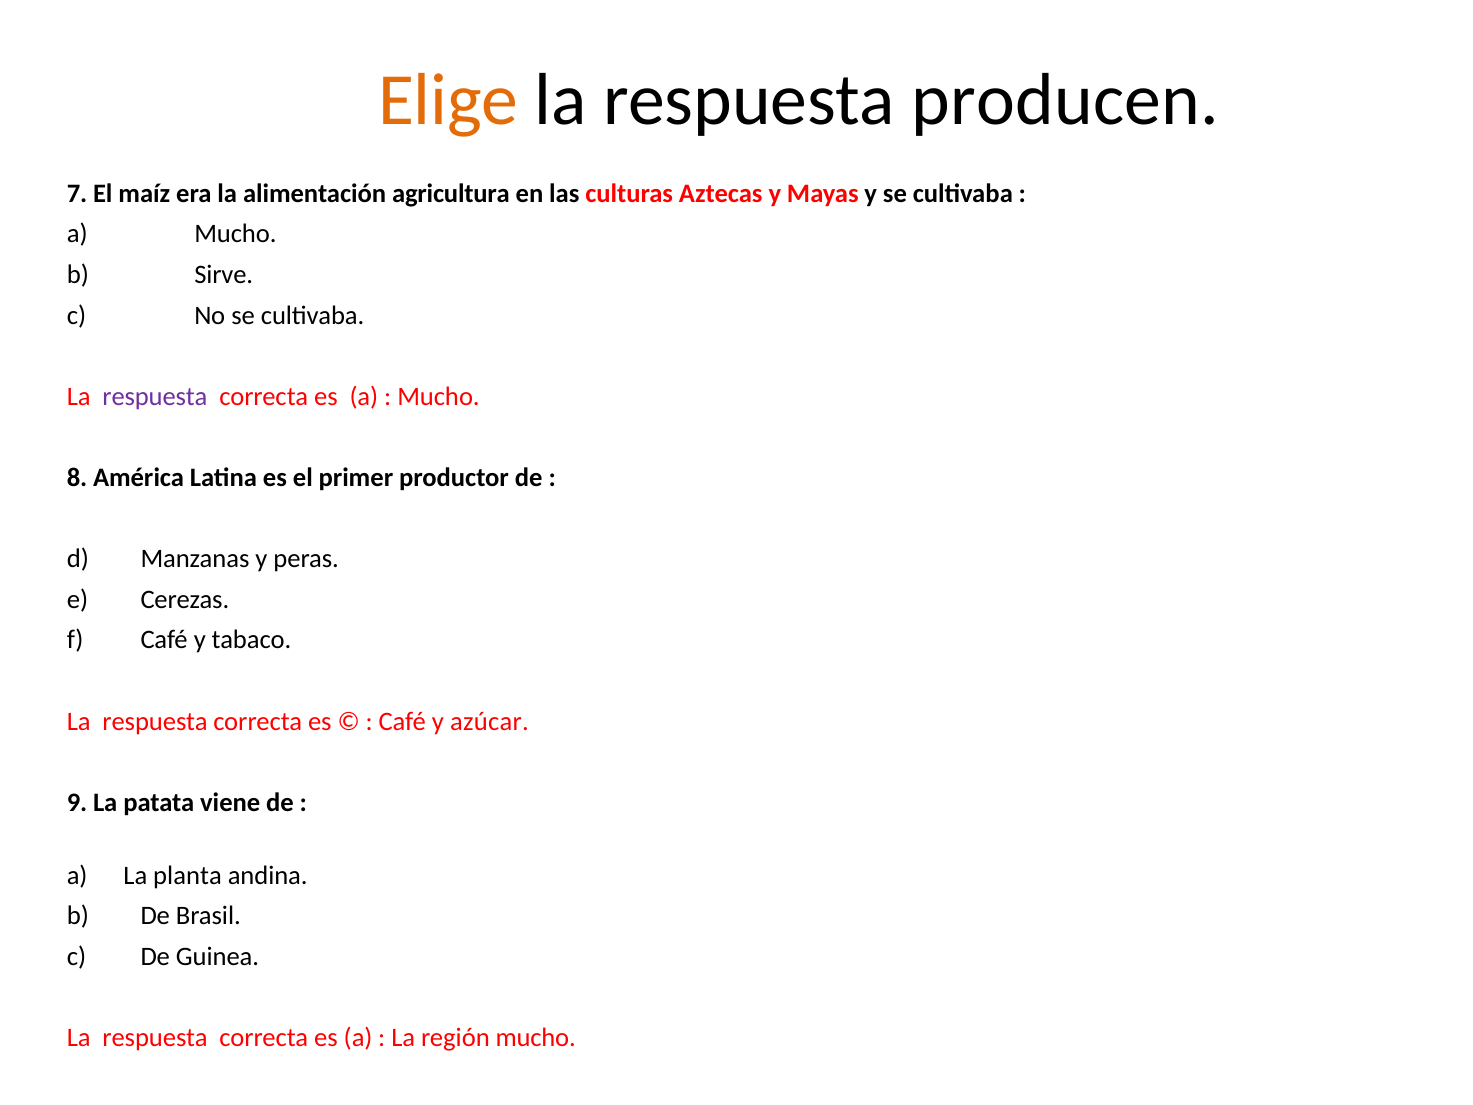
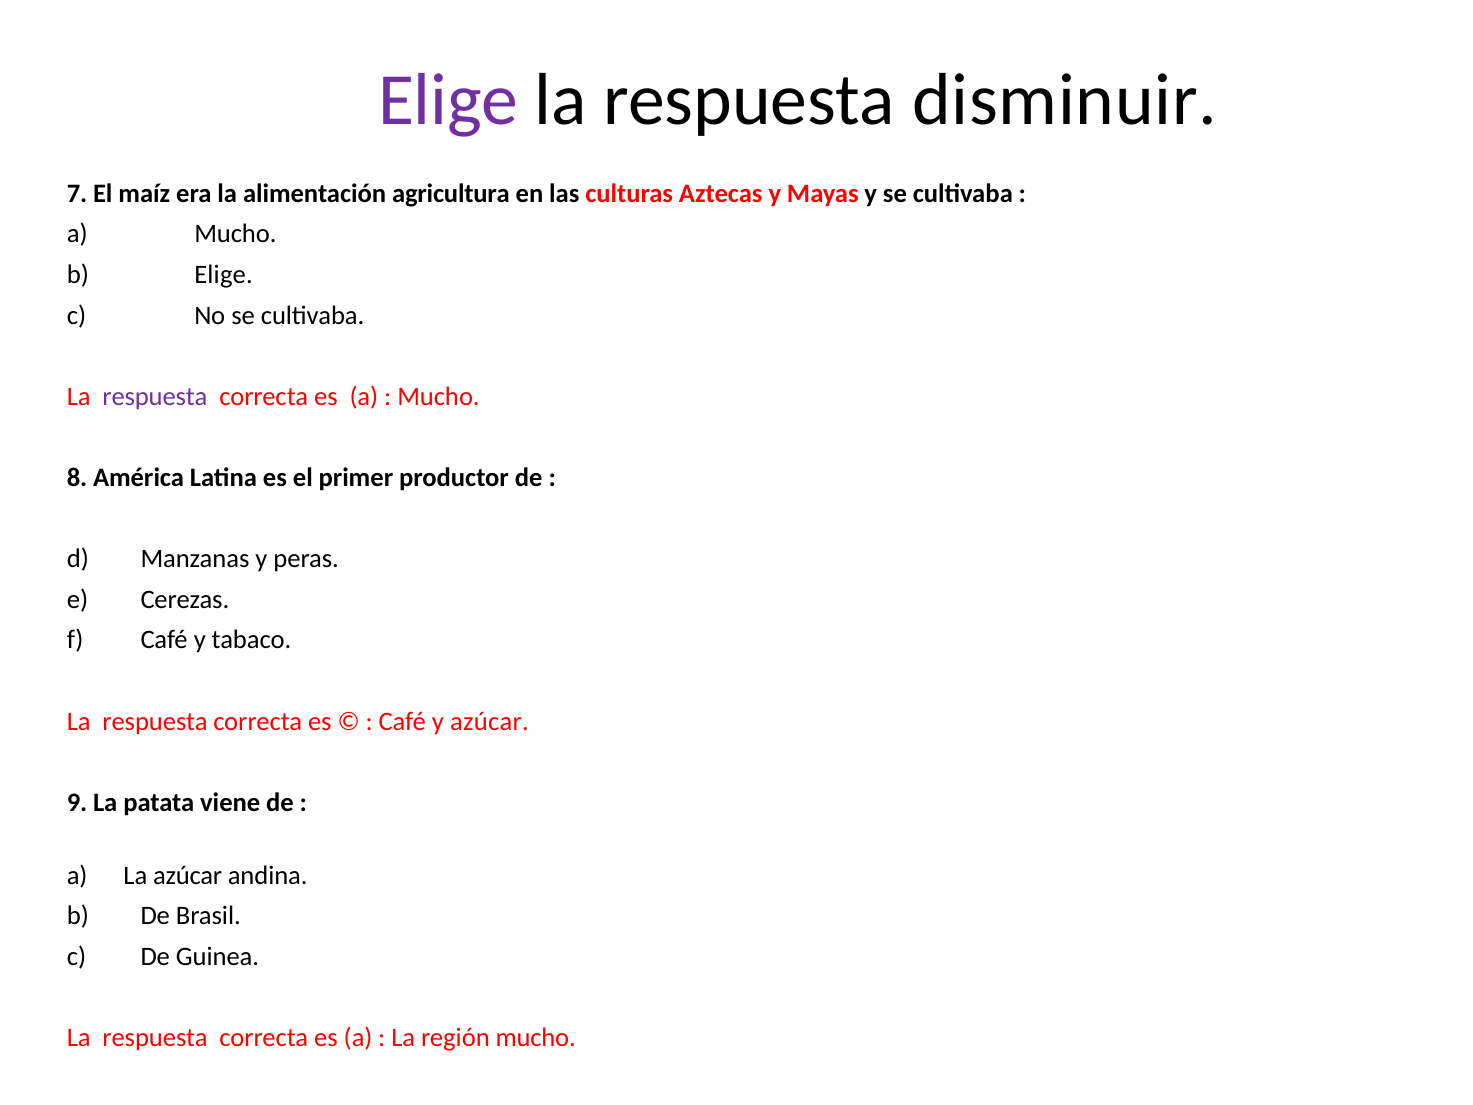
Elige at (448, 100) colour: orange -> purple
producen: producen -> disminuir
Sirve at (224, 275): Sirve -> Elige
La planta: planta -> azúcar
